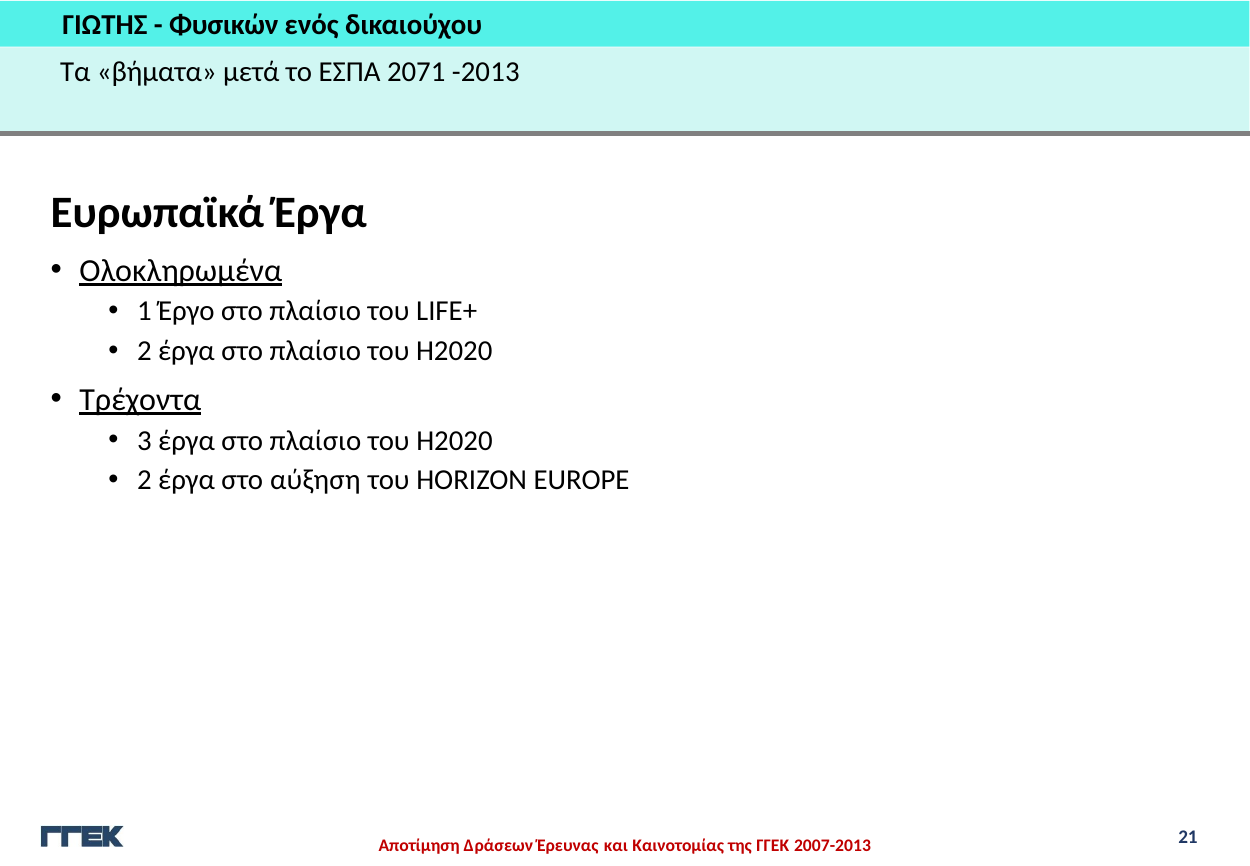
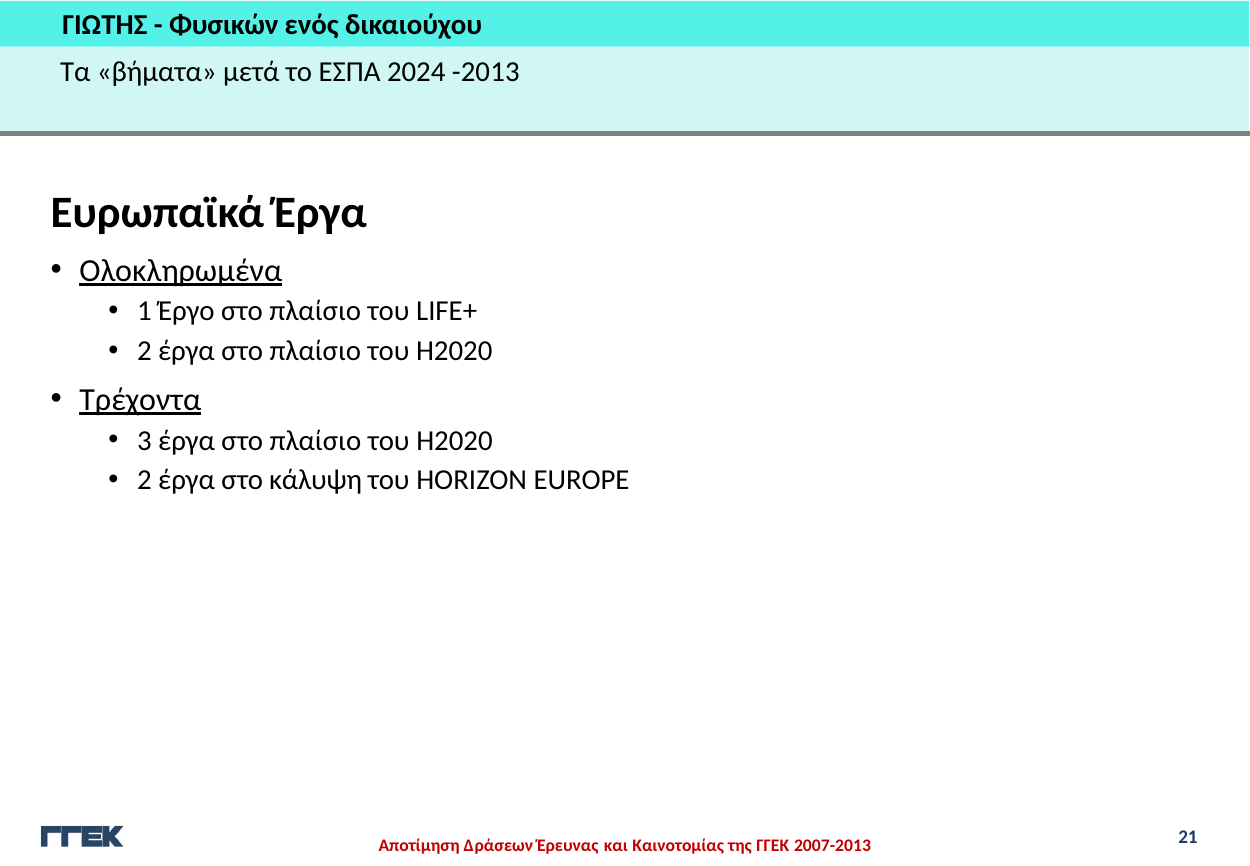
2071: 2071 -> 2024
αύξηση: αύξηση -> κάλυψη
